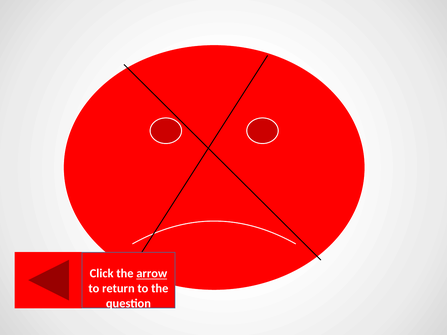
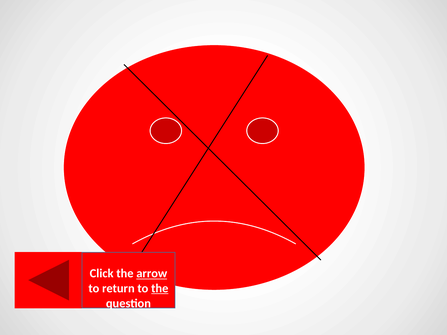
the at (160, 289) underline: none -> present
